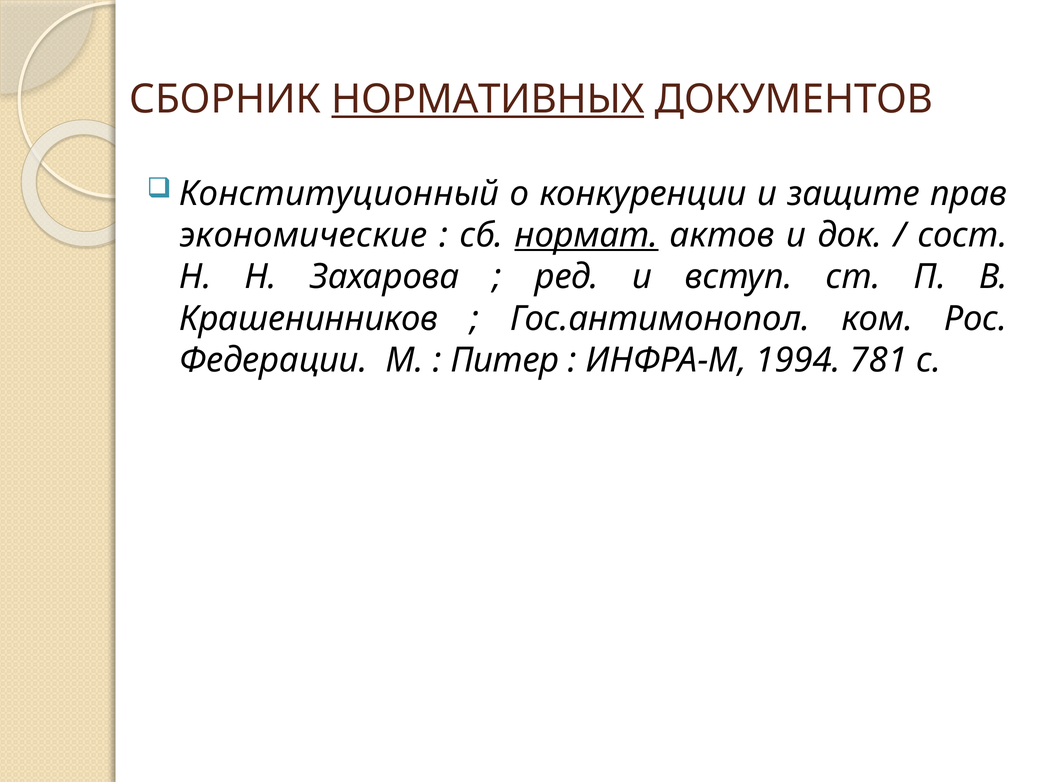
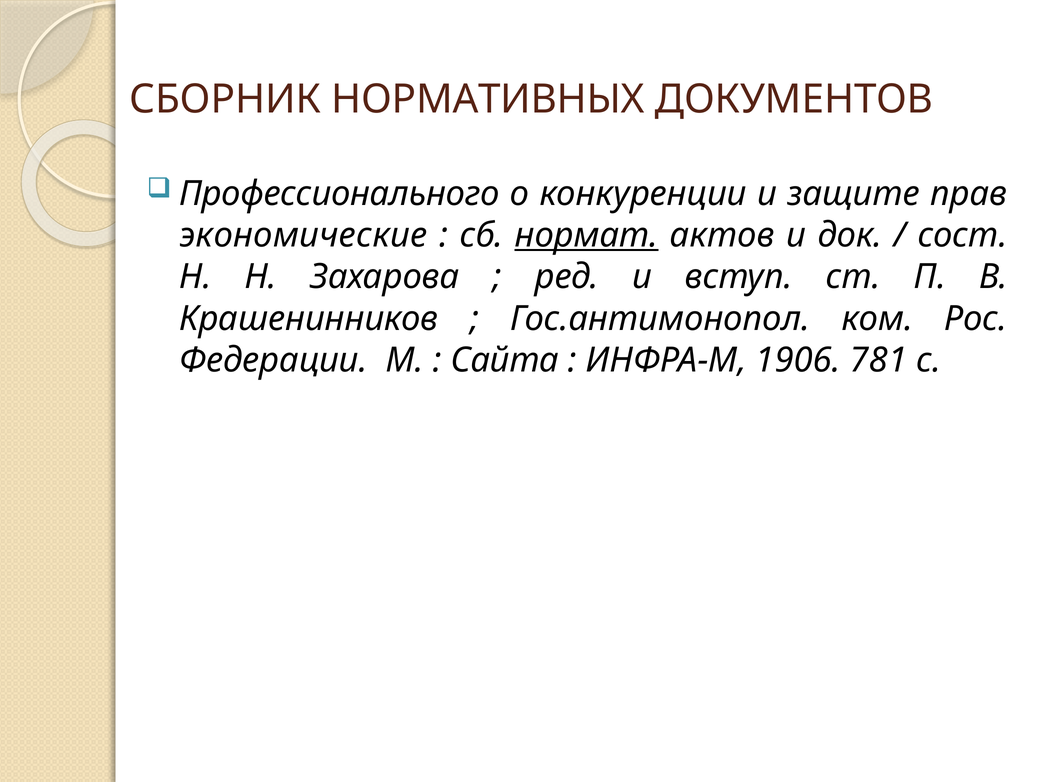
НОРМАТИВНЫХ underline: present -> none
Конституционный: Конституционный -> Профессионального
Питер: Питер -> Сайта
1994: 1994 -> 1906
